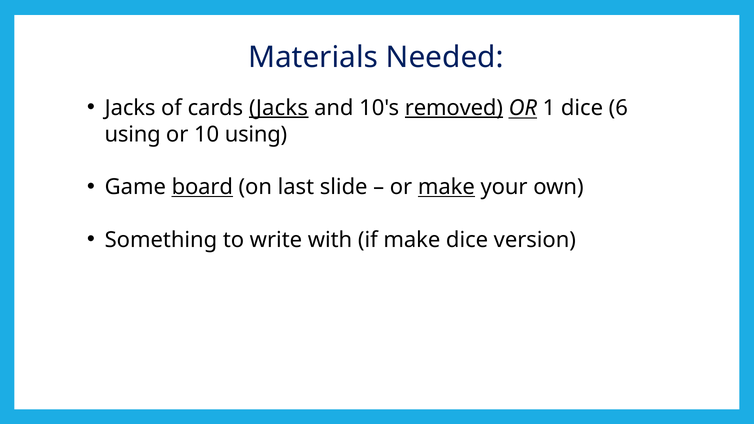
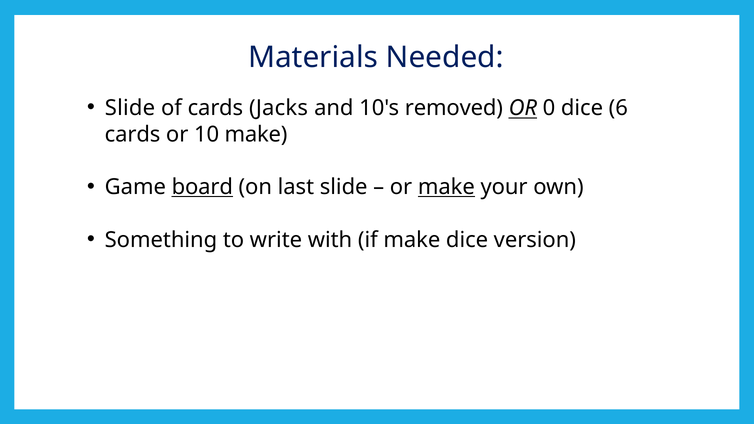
Jacks at (130, 108): Jacks -> Slide
Jacks at (279, 108) underline: present -> none
removed underline: present -> none
1: 1 -> 0
using at (133, 134): using -> cards
10 using: using -> make
